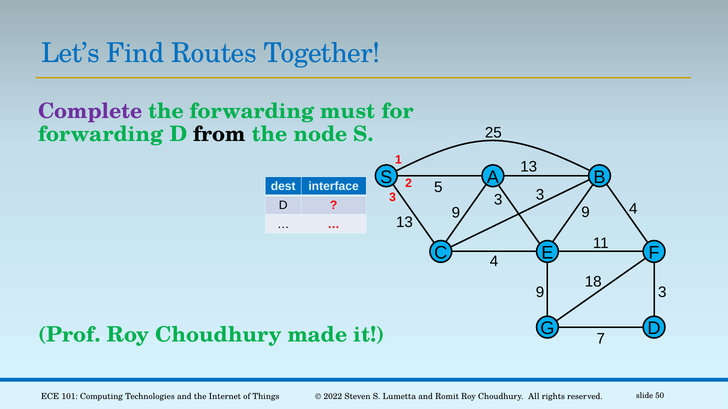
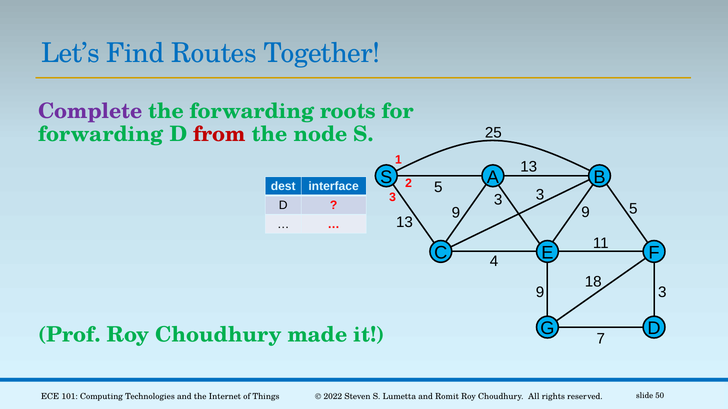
must: must -> roots
from colour: black -> red
9 4: 4 -> 5
